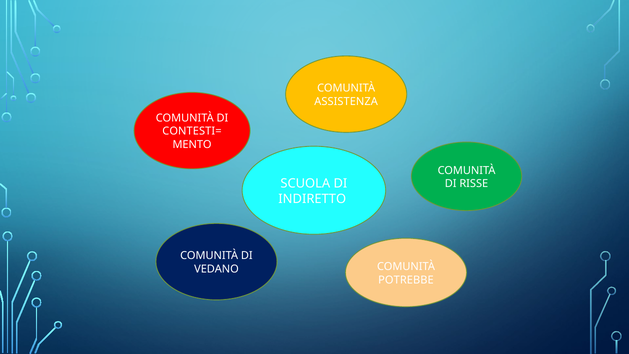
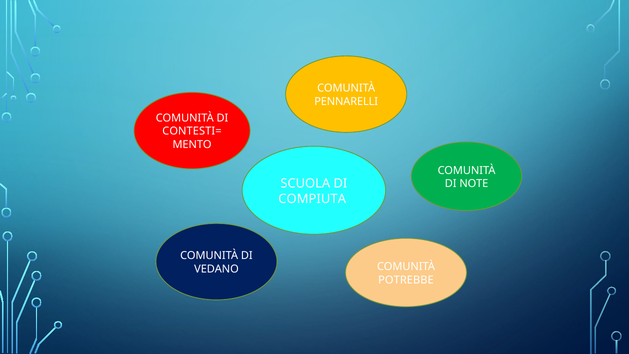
ASSISTENZA: ASSISTENZA -> PENNARELLI
RISSE: RISSE -> NOTE
INDIRETTO: INDIRETTO -> COMPIUTA
